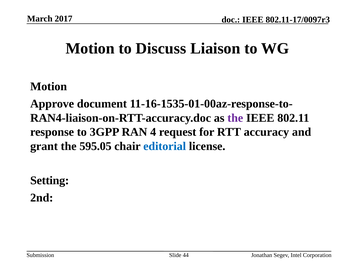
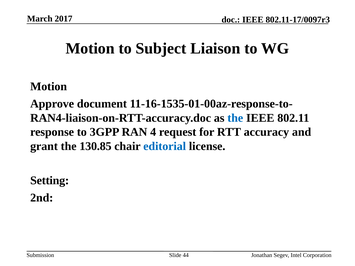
Discuss: Discuss -> Subject
the at (235, 118) colour: purple -> blue
595.05: 595.05 -> 130.85
